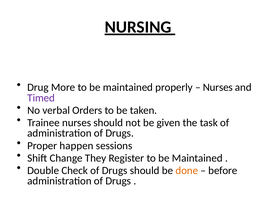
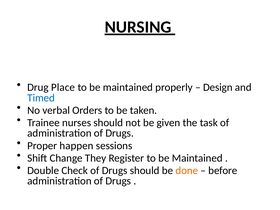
More: More -> Place
Nurses at (218, 87): Nurses -> Design
Timed colour: purple -> blue
